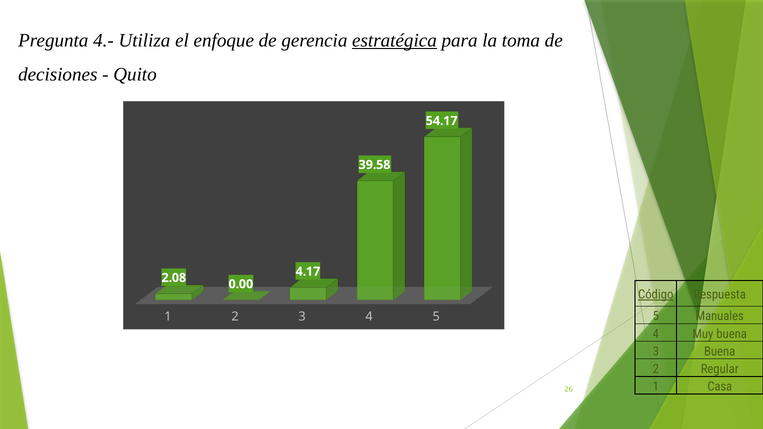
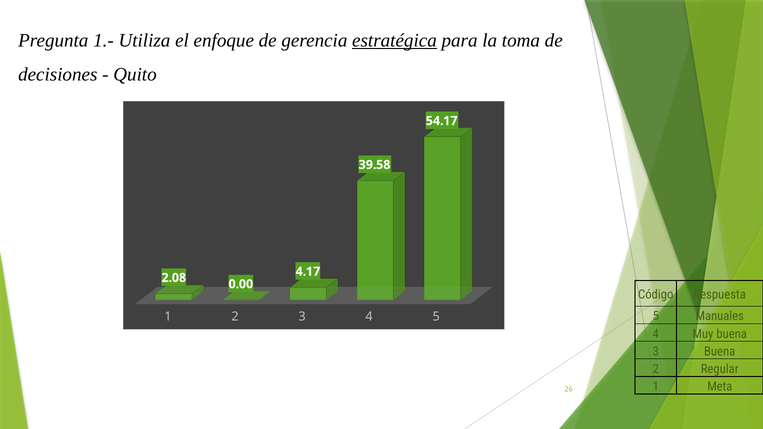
4.-: 4.- -> 1.-
Código underline: present -> none
Casa: Casa -> Meta
